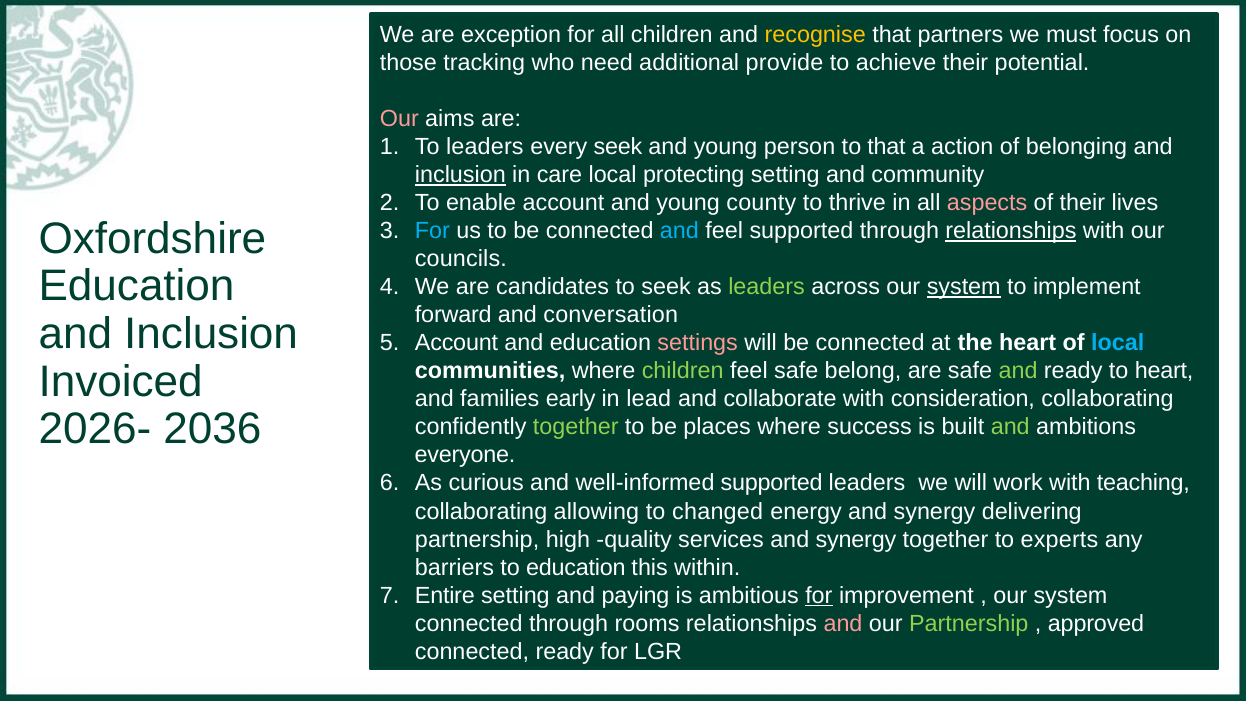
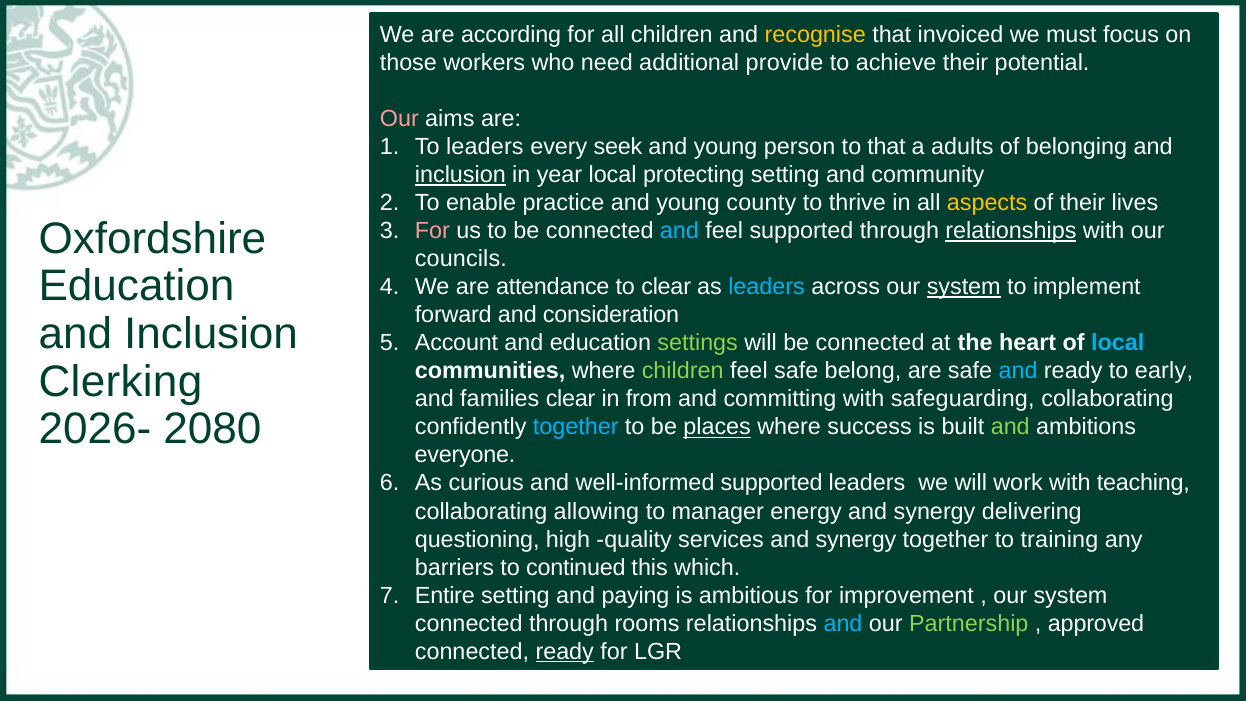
exception: exception -> according
partners: partners -> invoiced
tracking: tracking -> workers
action: action -> adults
care: care -> year
enable account: account -> practice
aspects colour: pink -> yellow
For at (432, 231) colour: light blue -> pink
candidates: candidates -> attendance
to seek: seek -> clear
leaders at (767, 287) colour: light green -> light blue
conversation: conversation -> consideration
settings colour: pink -> light green
and at (1018, 371) colour: light green -> light blue
to heart: heart -> early
Invoiced: Invoiced -> Clerking
families early: early -> clear
lead: lead -> from
collaborate: collaborate -> committing
consideration: consideration -> safeguarding
2036: 2036 -> 2080
together at (576, 427) colour: light green -> light blue
places underline: none -> present
changed: changed -> manager
partnership at (477, 539): partnership -> questioning
experts: experts -> training
to education: education -> continued
within: within -> which
for at (819, 595) underline: present -> none
and at (843, 623) colour: pink -> light blue
ready at (565, 651) underline: none -> present
